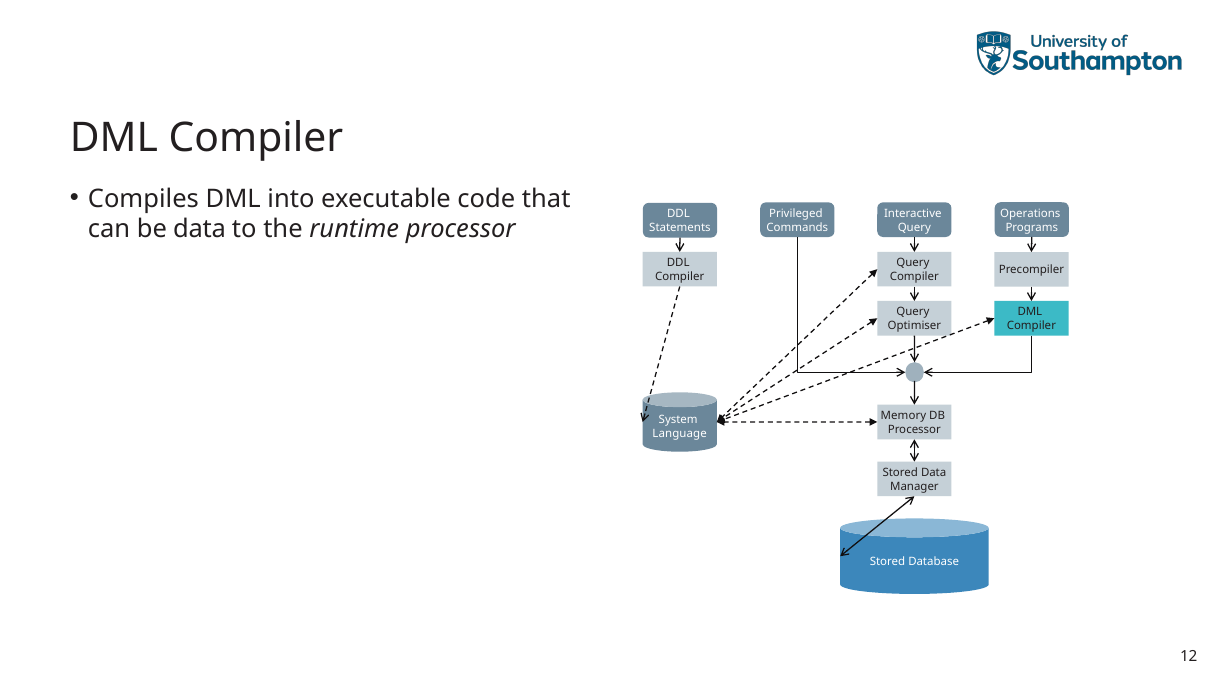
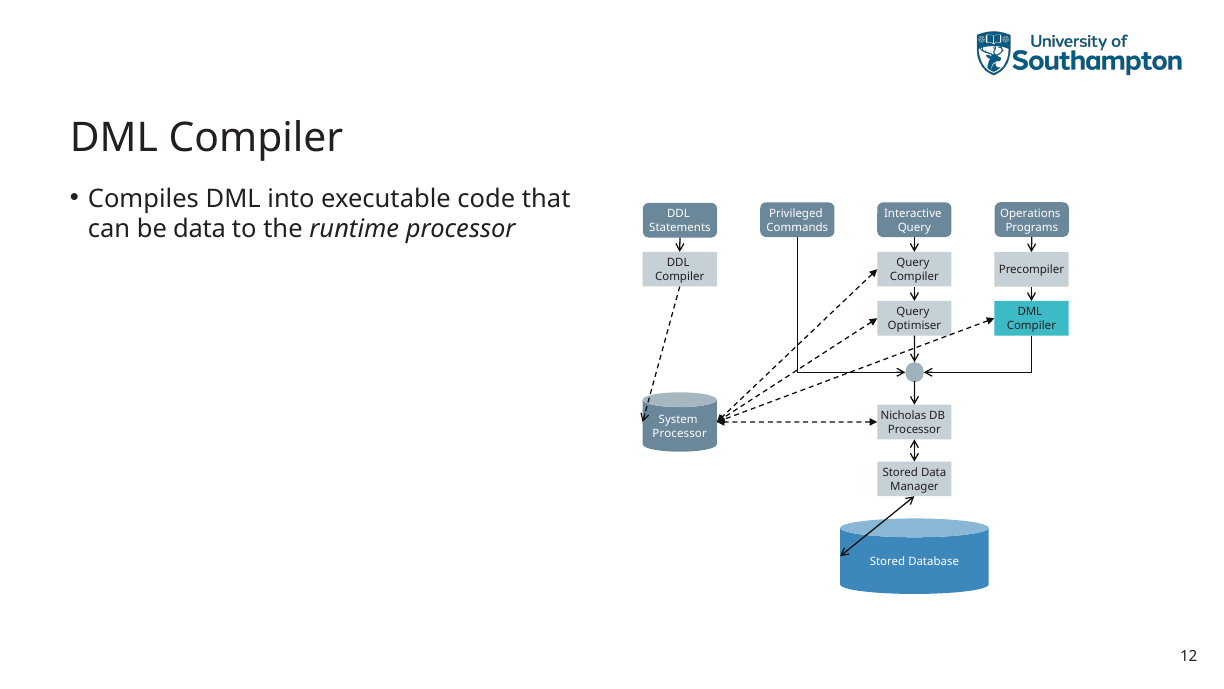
Memory: Memory -> Nicholas
Language at (680, 433): Language -> Processor
